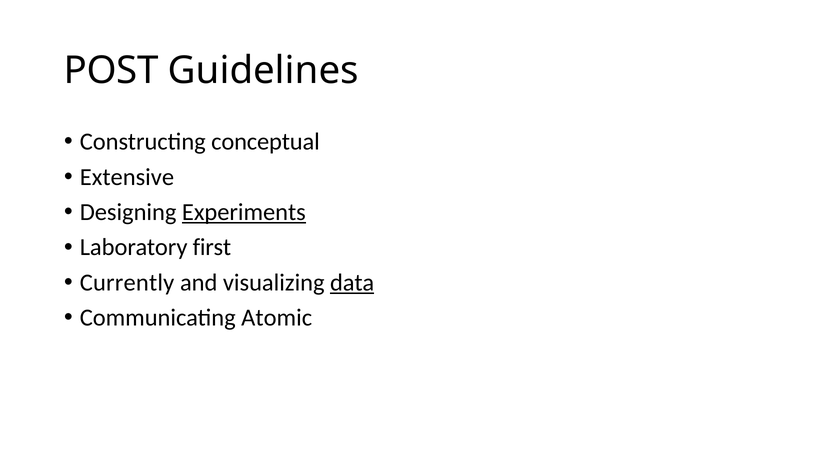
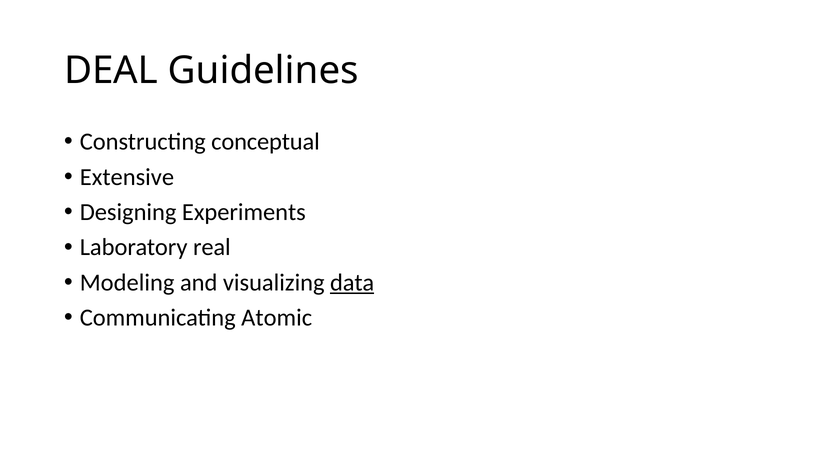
POST: POST -> DEAL
Experiments underline: present -> none
first: first -> real
Currently: Currently -> Modeling
